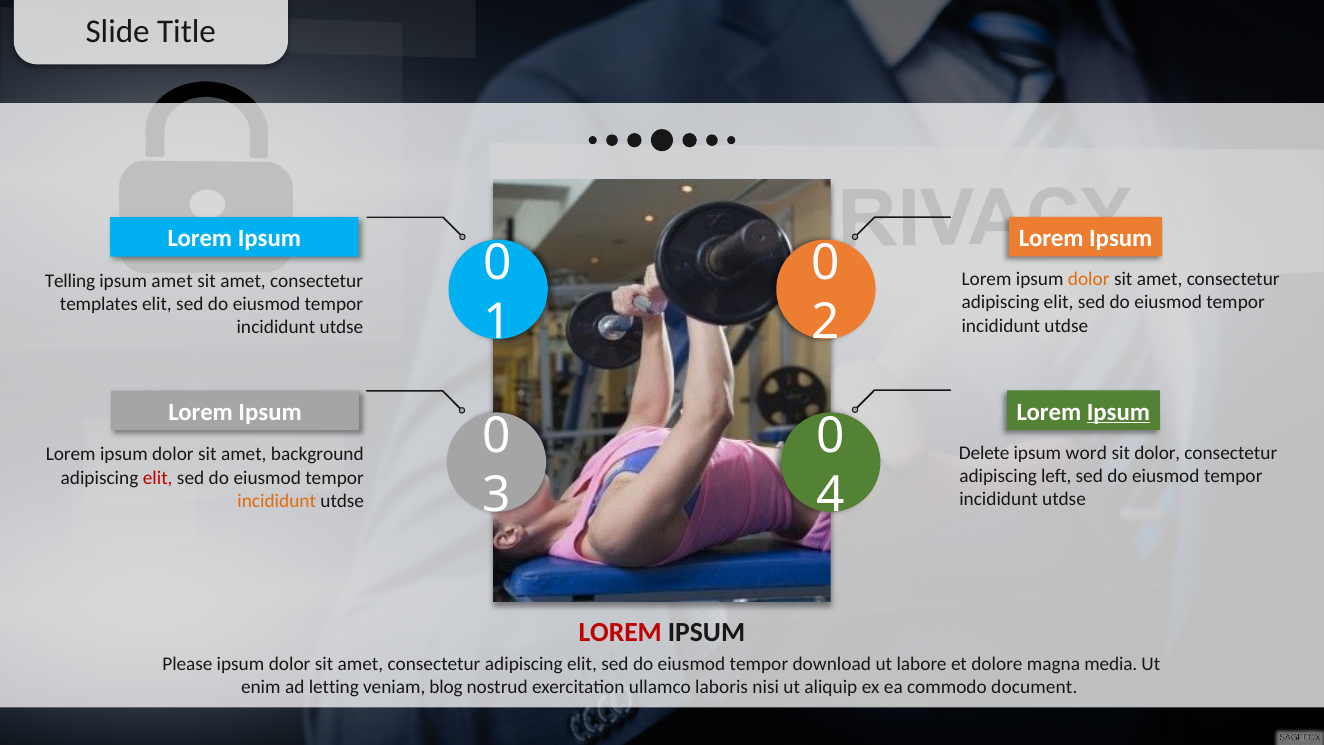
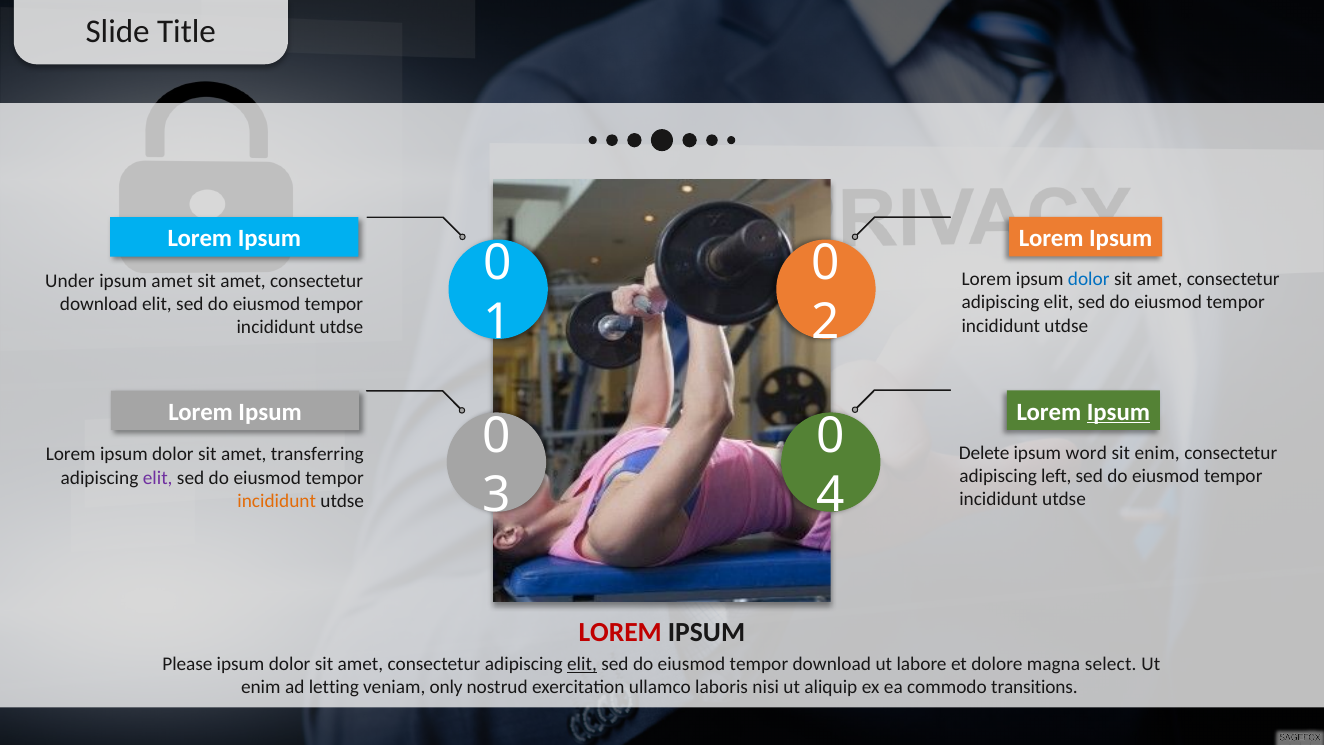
dolor at (1089, 279) colour: orange -> blue
Telling: Telling -> Under
templates at (99, 304): templates -> download
sit dolor: dolor -> enim
background: background -> transferring
elit at (158, 478) colour: red -> purple
elit at (582, 664) underline: none -> present
media: media -> select
blog: blog -> only
document: document -> transitions
